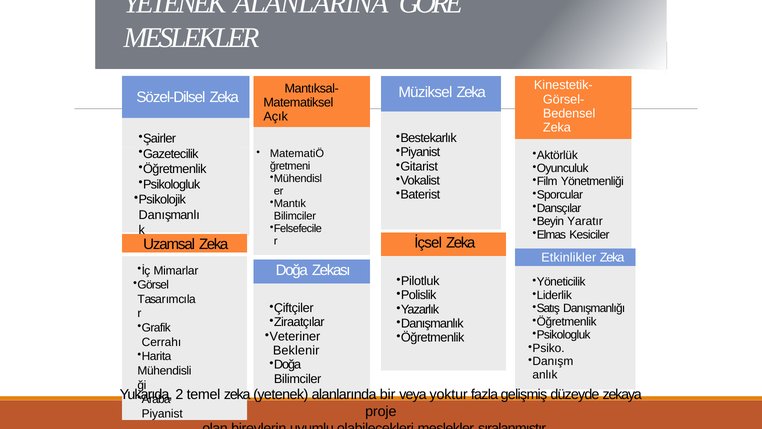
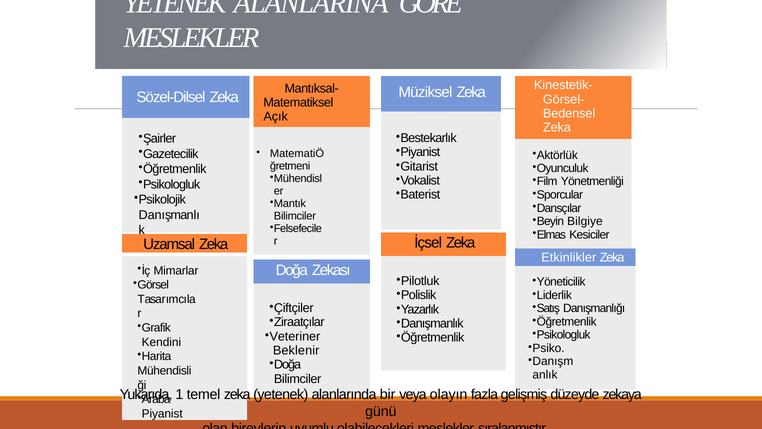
Yaratır: Yaratır -> Bilgiye
Cerrahı: Cerrahı -> Kendini
2: 2 -> 1
yoktur: yoktur -> olayın
proje: proje -> günü
